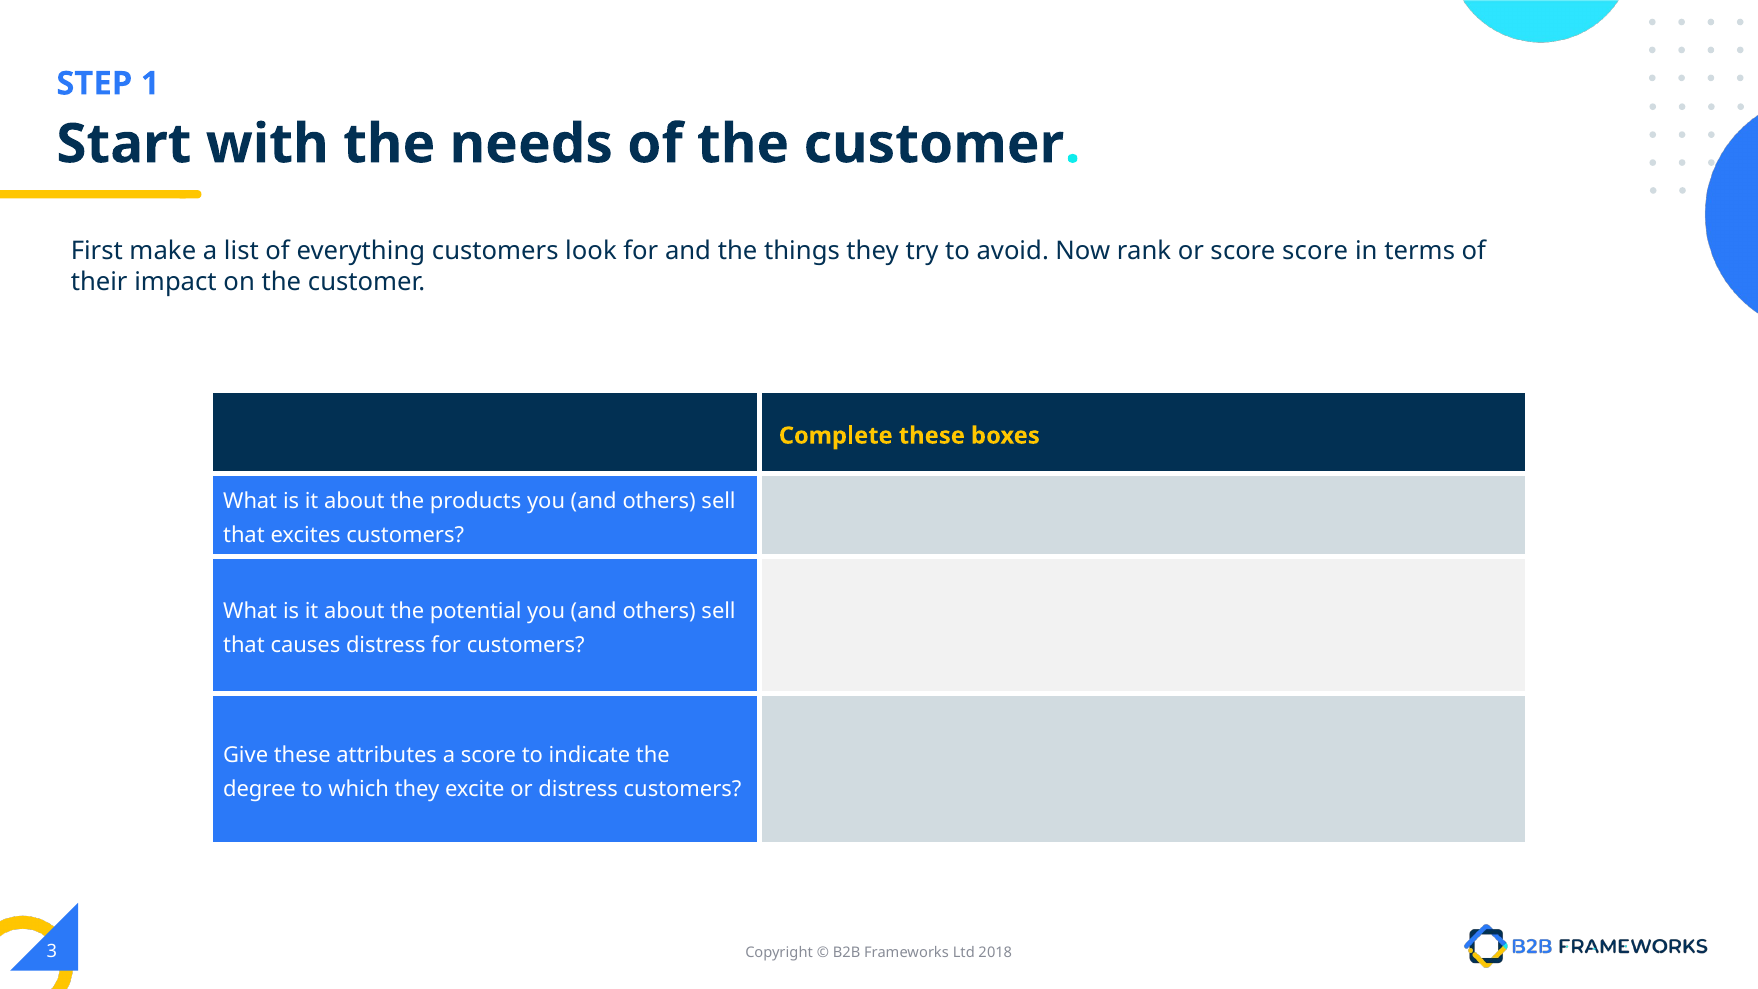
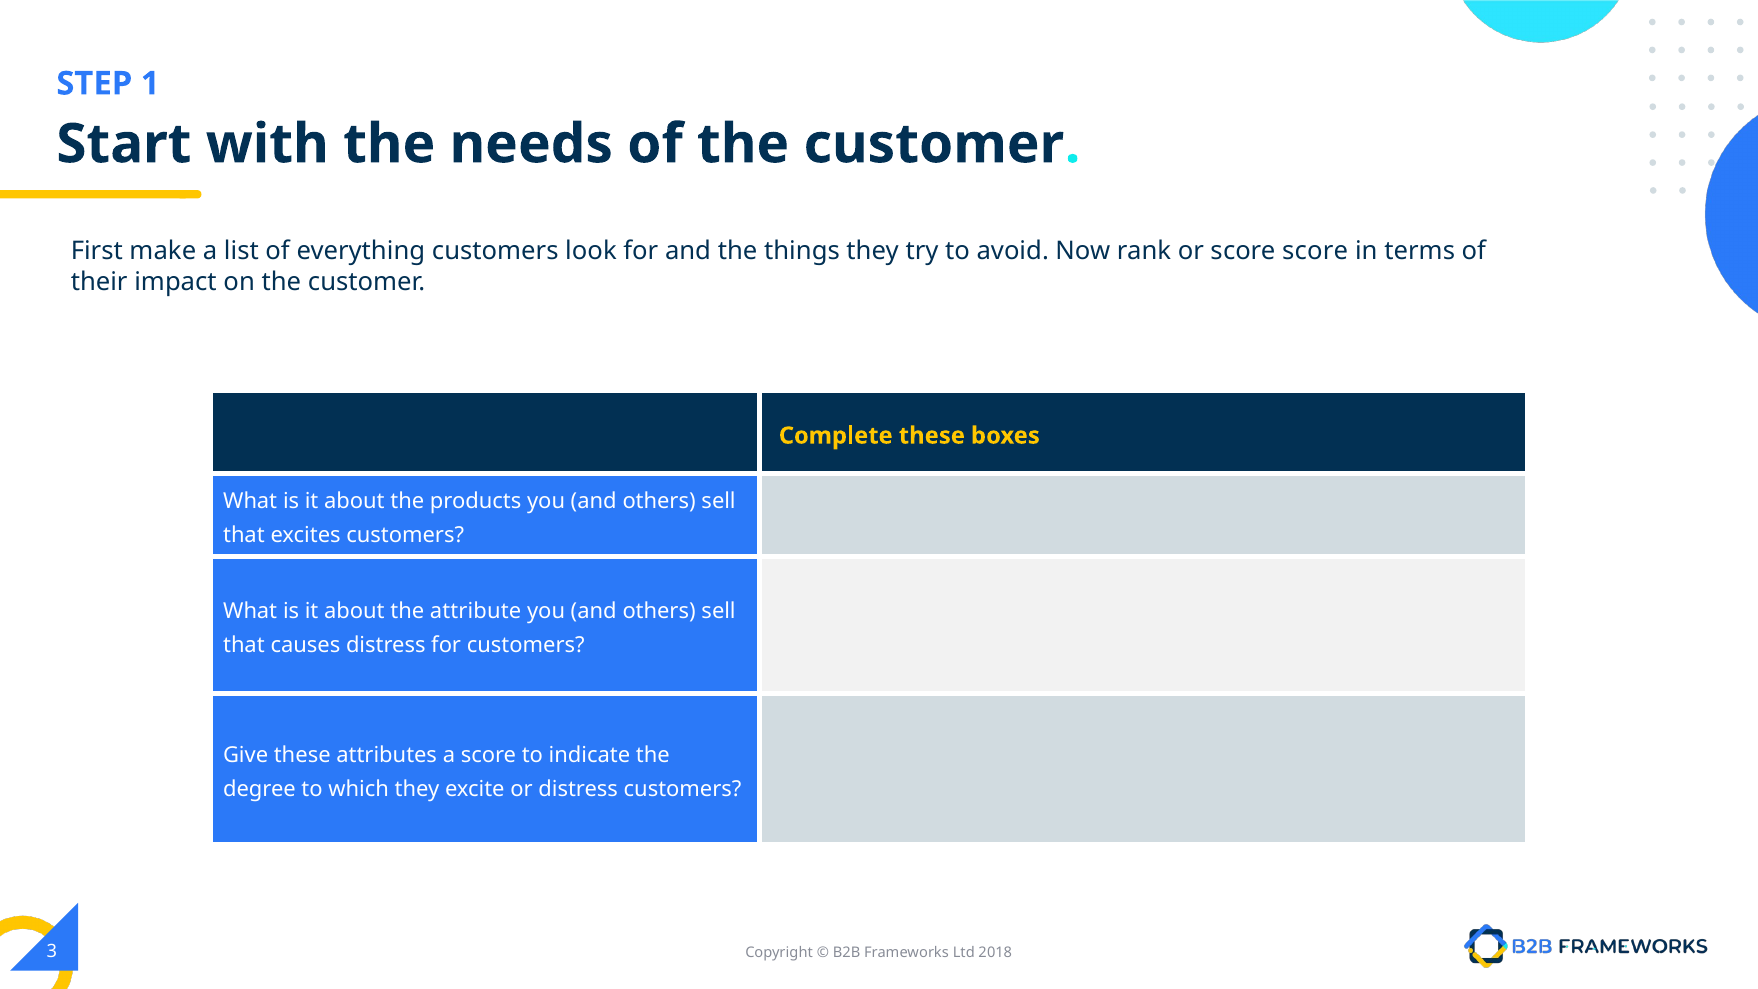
potential: potential -> attribute
